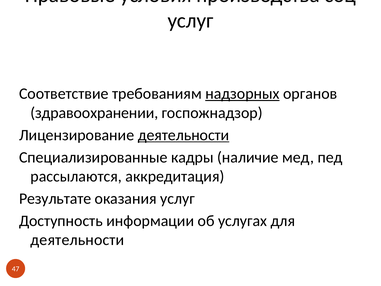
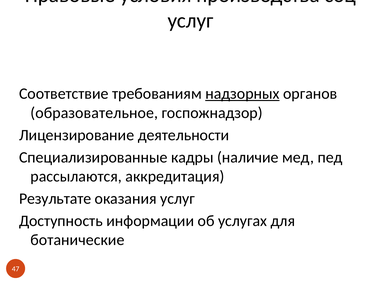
здравоохранении: здравоохранении -> образовательное
деятельности at (184, 135) underline: present -> none
деятельности at (77, 240): деятельности -> ботанические
